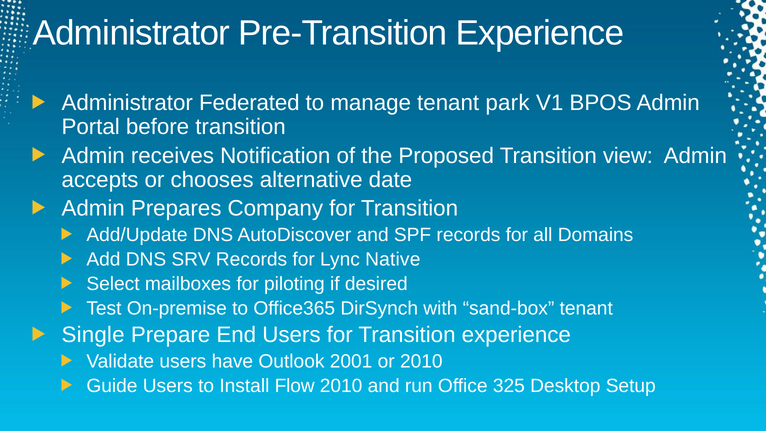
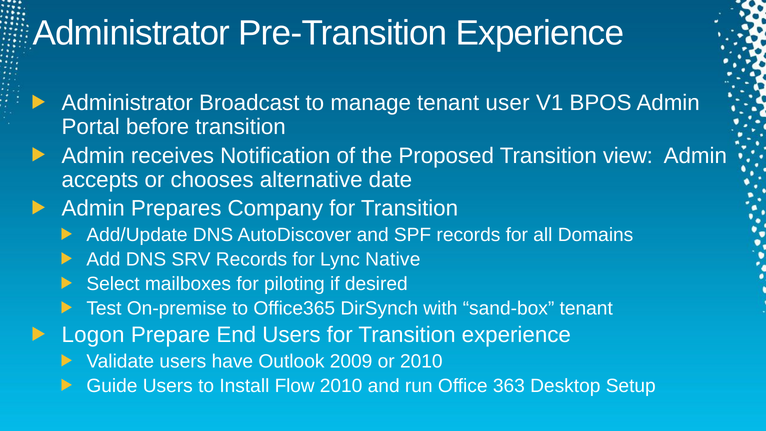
Federated: Federated -> Broadcast
park: park -> user
Single: Single -> Logon
2001: 2001 -> 2009
325: 325 -> 363
